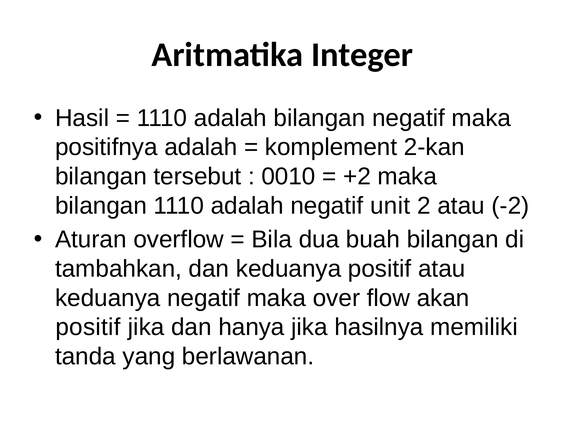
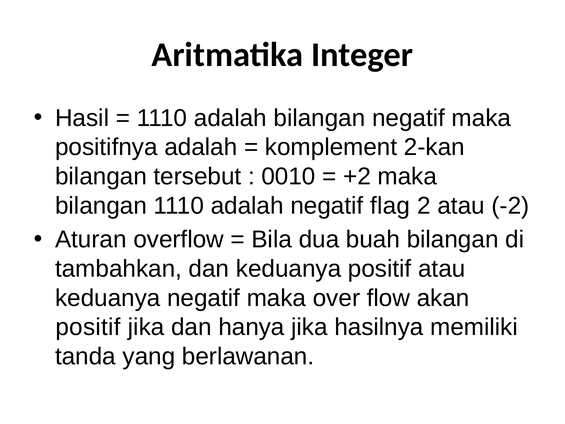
unit: unit -> flag
